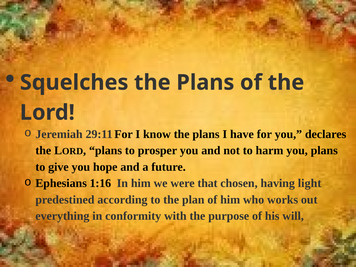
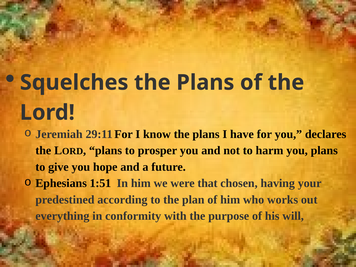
1:16: 1:16 -> 1:51
light: light -> your
